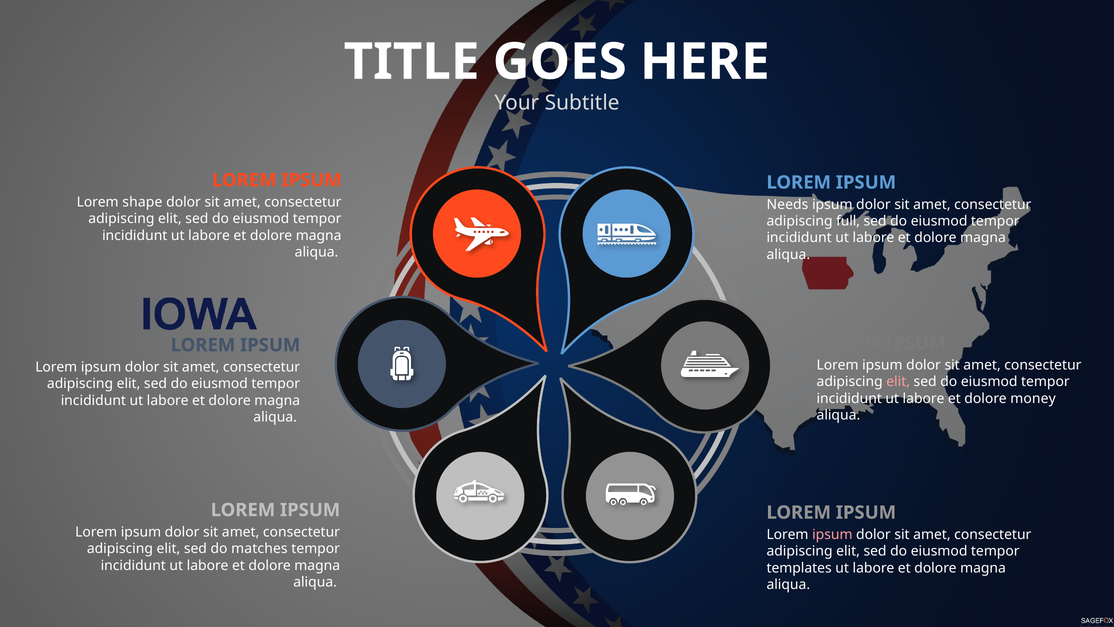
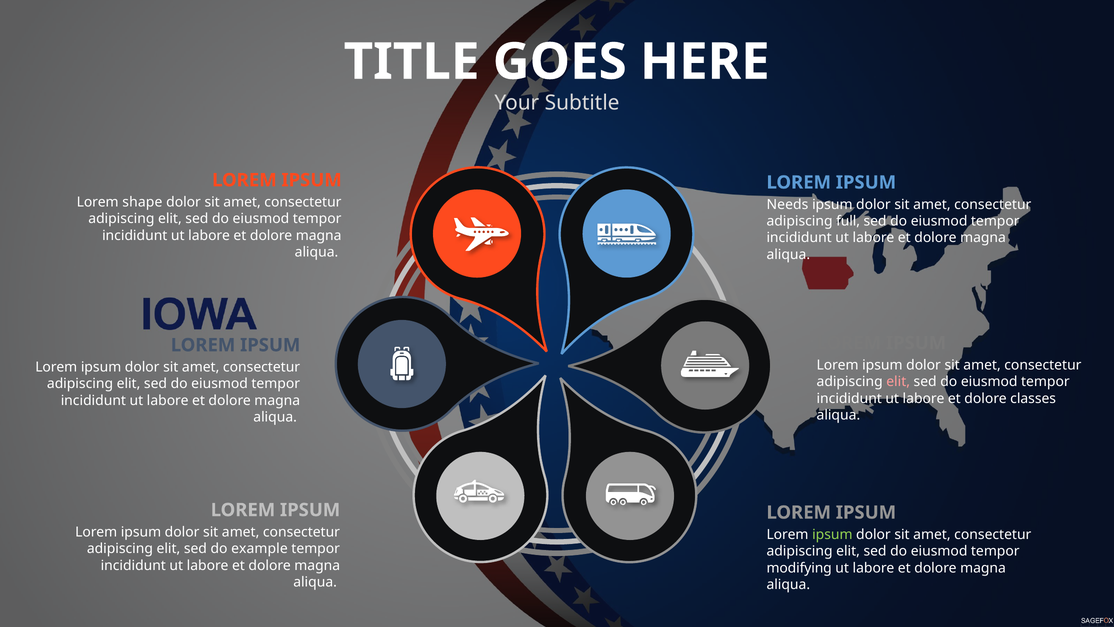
money: money -> classes
ipsum at (832, 534) colour: pink -> light green
matches: matches -> example
templates: templates -> modifying
